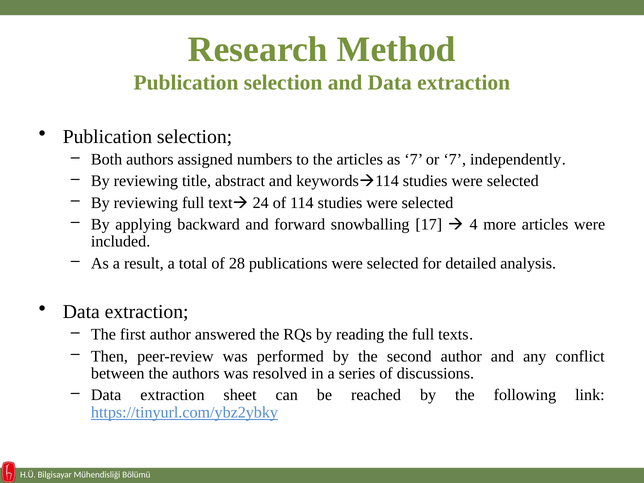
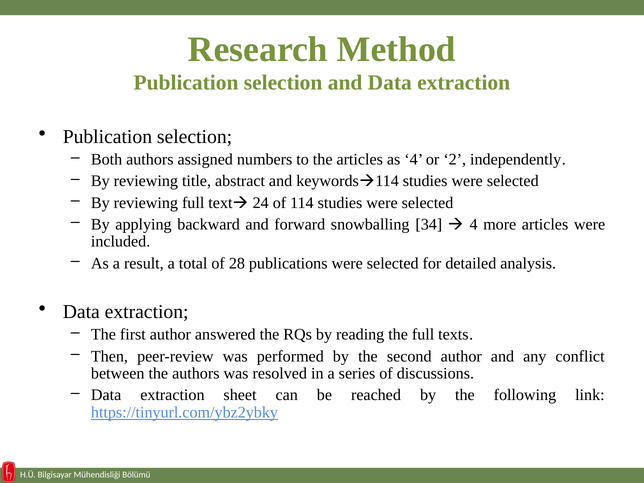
as 7: 7 -> 4
or 7: 7 -> 2
17: 17 -> 34
